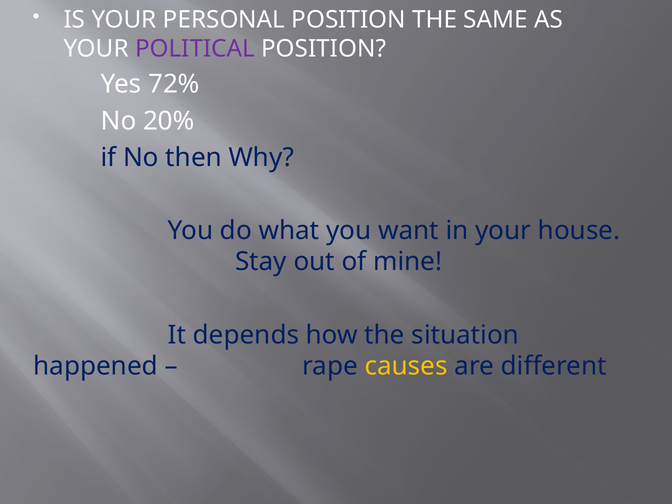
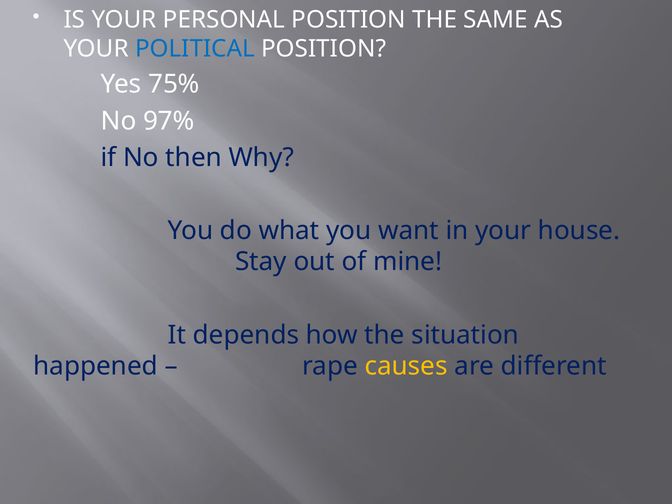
POLITICAL colour: purple -> blue
72%: 72% -> 75%
20%: 20% -> 97%
